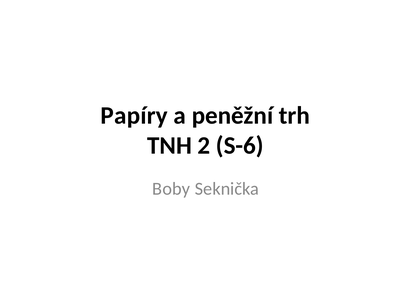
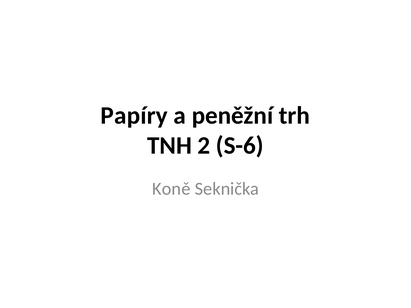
Boby: Boby -> Koně
